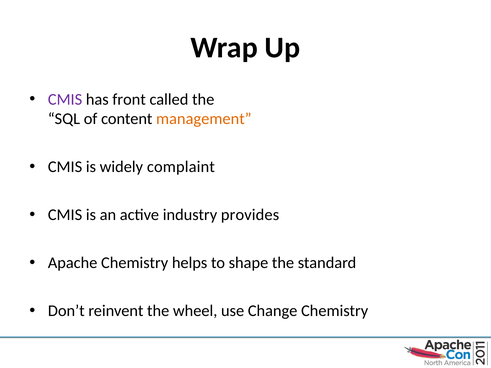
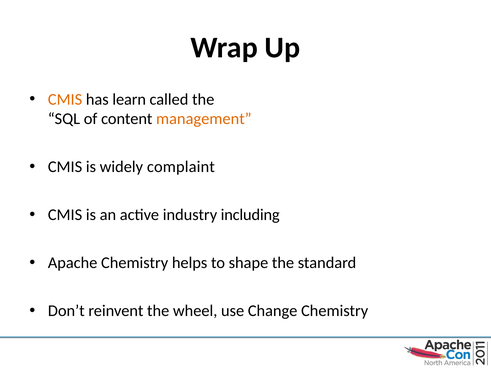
CMIS at (65, 99) colour: purple -> orange
front: front -> learn
provides: provides -> including
